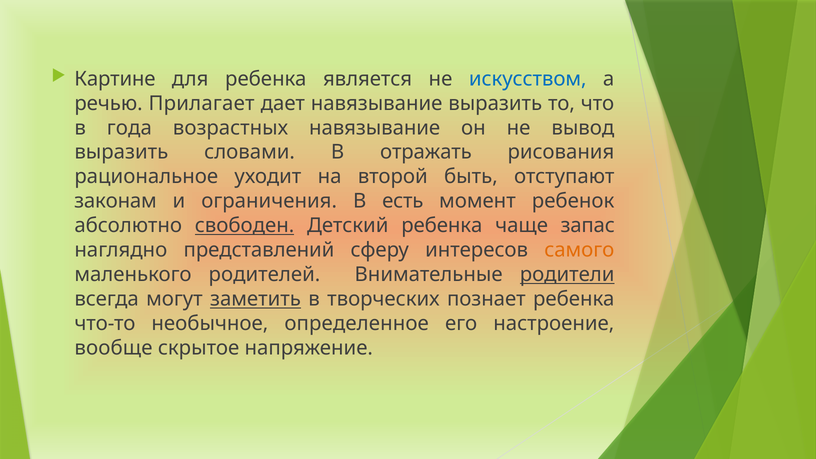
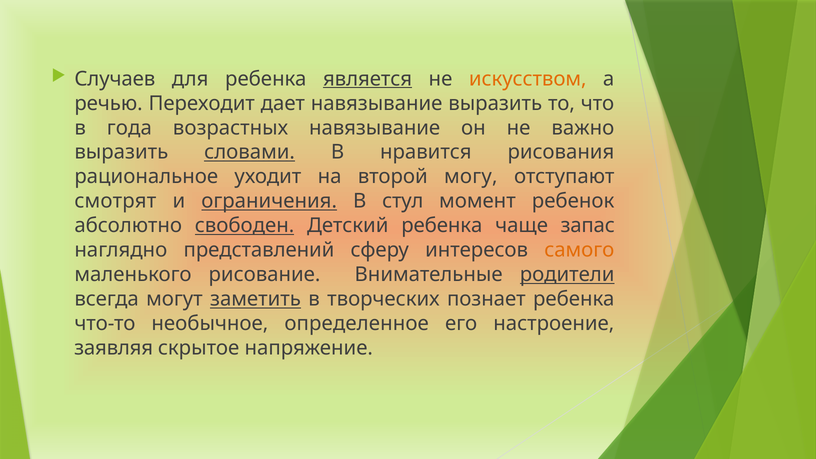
Картине: Картине -> Случаев
является underline: none -> present
искусством colour: blue -> orange
Прилагает: Прилагает -> Переходит
вывод: вывод -> важно
словами underline: none -> present
отражать: отражать -> нравится
быть: быть -> могу
законам: законам -> смотрят
ограничения underline: none -> present
есть: есть -> стул
родителей: родителей -> рисование
вообще: вообще -> заявляя
